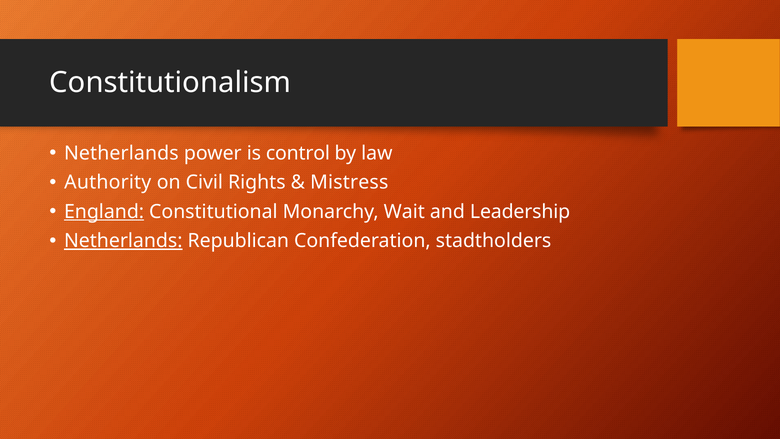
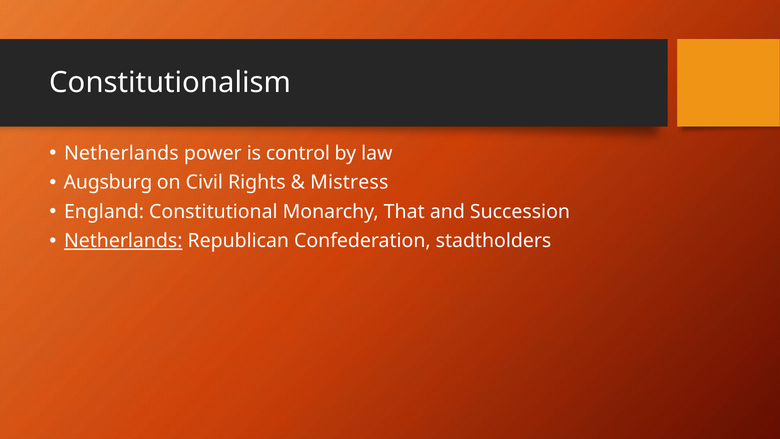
Authority: Authority -> Augsburg
England underline: present -> none
Wait: Wait -> That
Leadership: Leadership -> Succession
